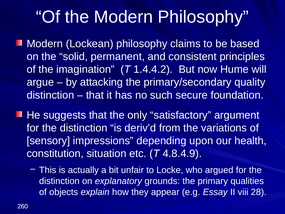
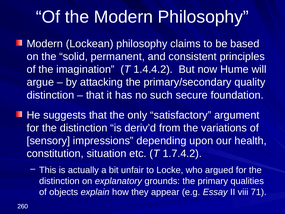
4.8.4.9: 4.8.4.9 -> 1.7.4.2
28: 28 -> 71
